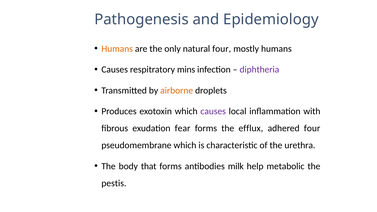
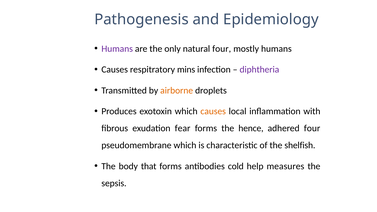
Humans at (117, 49) colour: orange -> purple
causes at (213, 111) colour: purple -> orange
efflux: efflux -> hence
urethra: urethra -> shelfish
milk: milk -> cold
metabolic: metabolic -> measures
pestis: pestis -> sepsis
